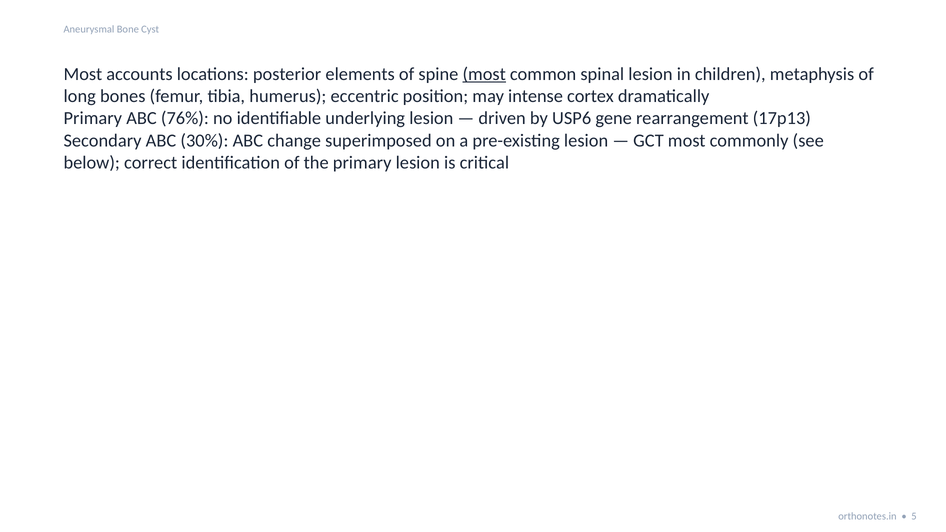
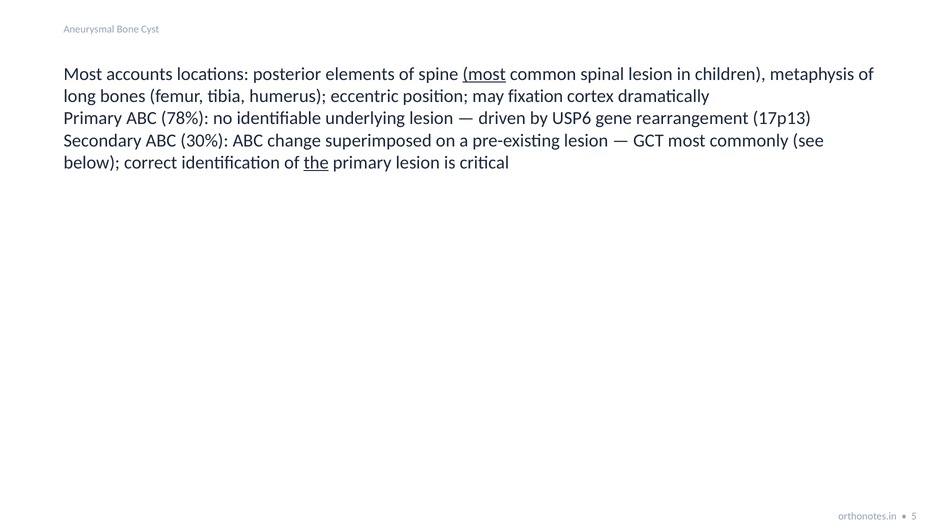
intense: intense -> fixation
76%: 76% -> 78%
the underline: none -> present
